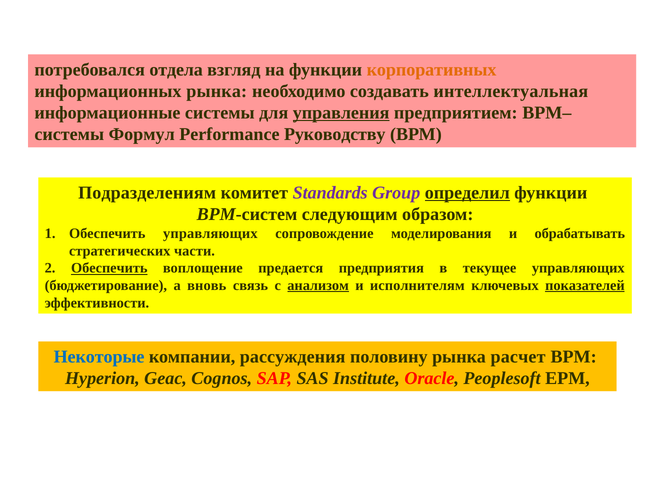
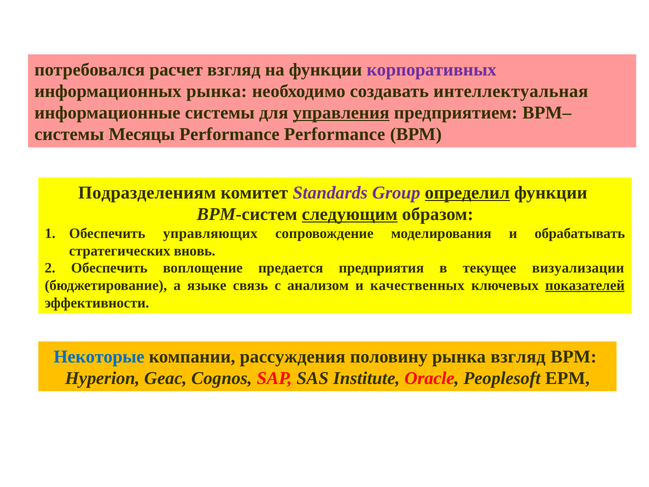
отдела: отдела -> расчет
корпоративных colour: orange -> purple
Формул: Формул -> Месяцы
Performance Руководству: Руководству -> Performance
следующим underline: none -> present
части: части -> вновь
Обеспечить at (109, 268) underline: present -> none
текущее управляющих: управляющих -> визуализации
вновь: вновь -> языке
анализом underline: present -> none
исполнителям: исполнителям -> качественных
рынка расчет: расчет -> взгляд
